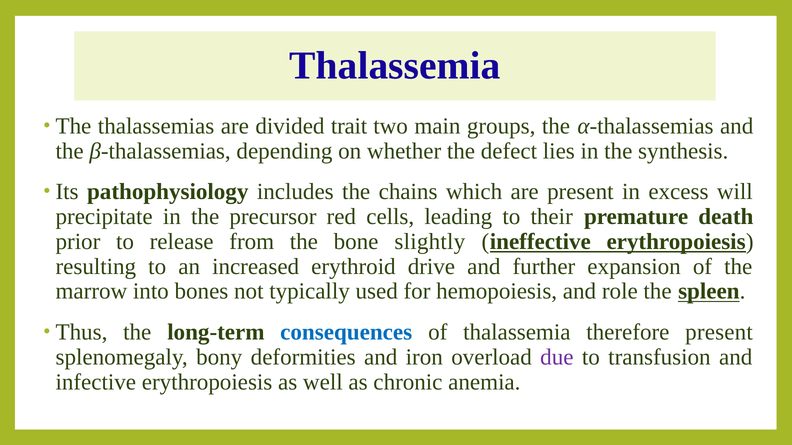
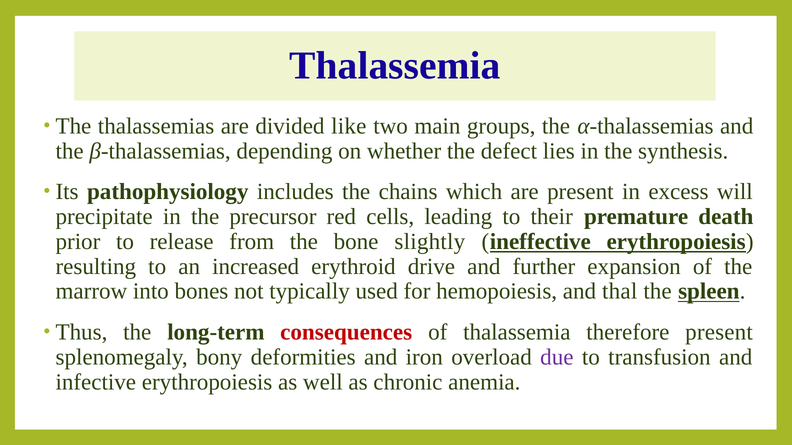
trait: trait -> like
role: role -> thal
consequences colour: blue -> red
